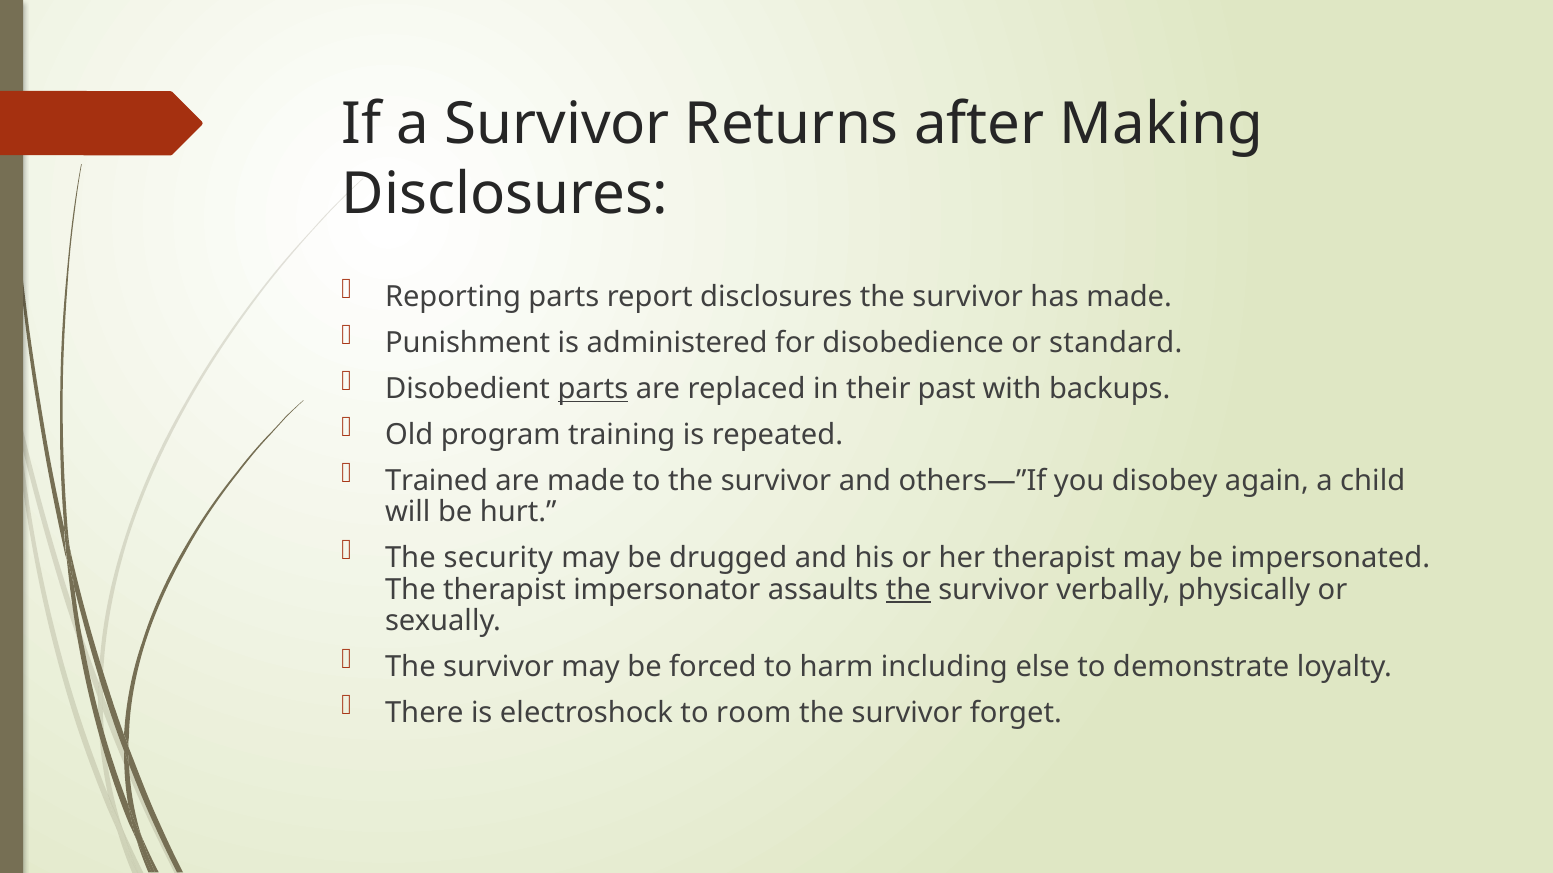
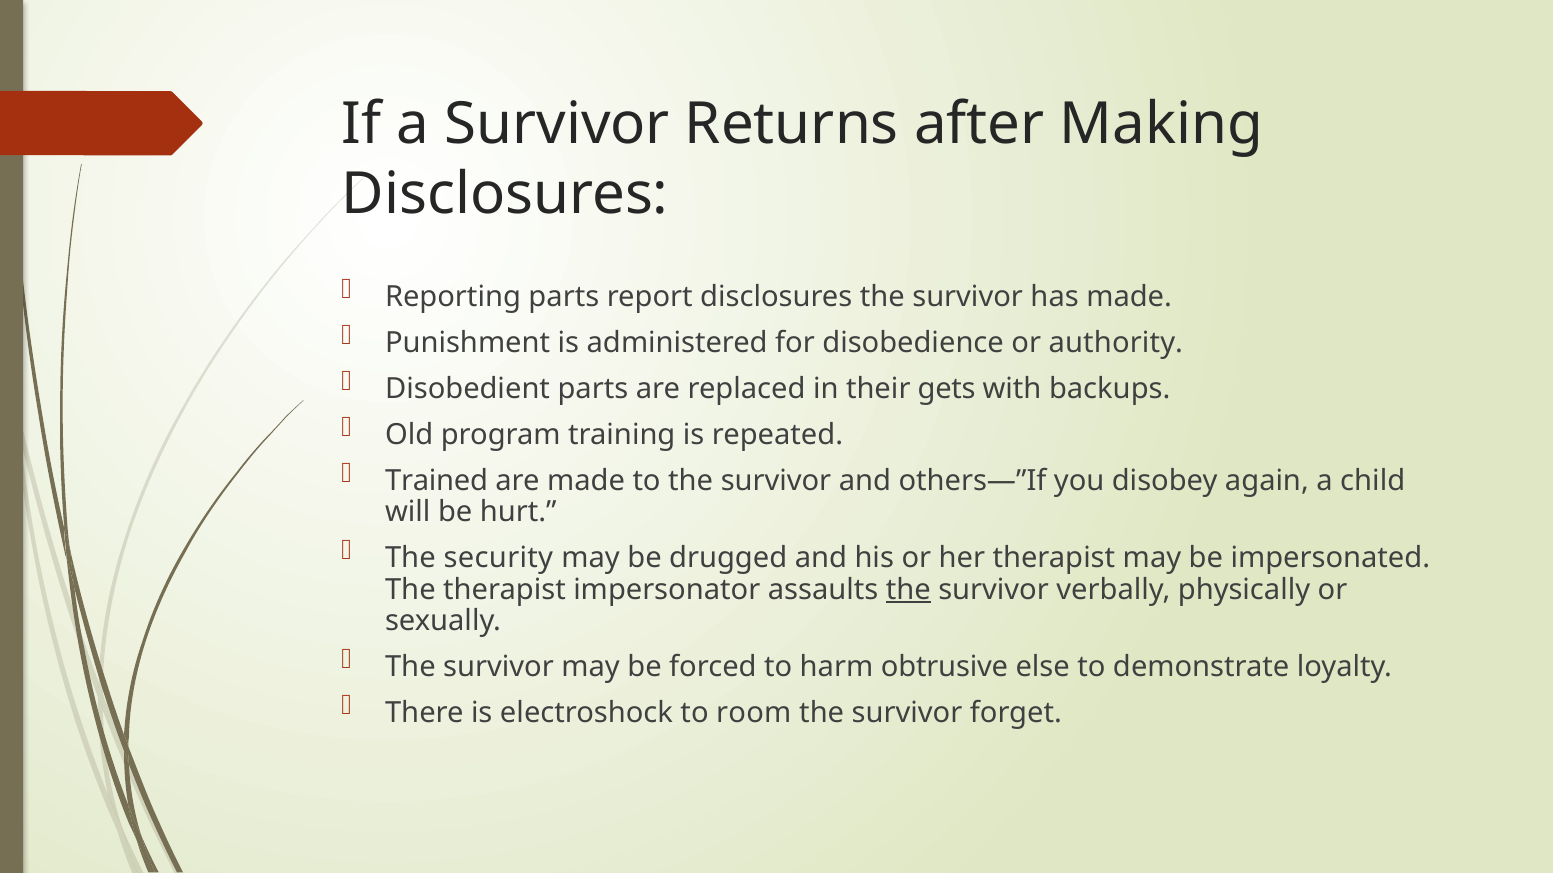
standard: standard -> authority
parts at (593, 389) underline: present -> none
past: past -> gets
including: including -> obtrusive
